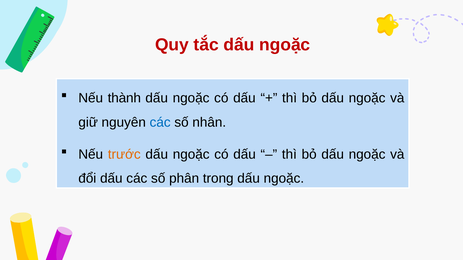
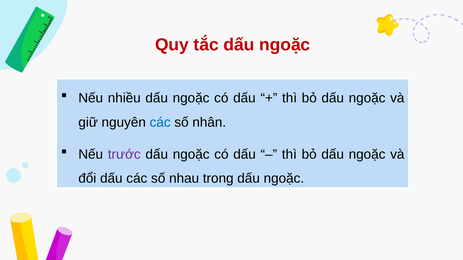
thành: thành -> nhiều
trước colour: orange -> purple
phân: phân -> nhau
